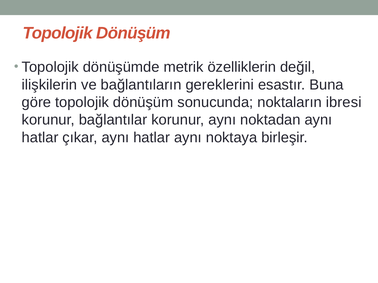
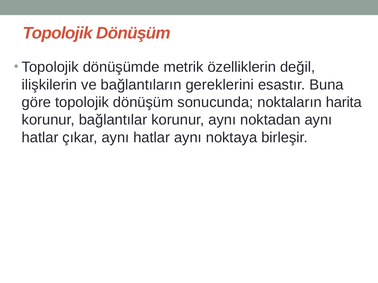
ibresi: ibresi -> harita
